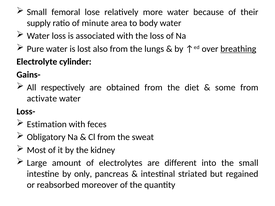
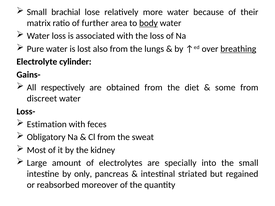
femoral: femoral -> brachial
supply: supply -> matrix
minute: minute -> further
body underline: none -> present
activate: activate -> discreet
different: different -> specially
